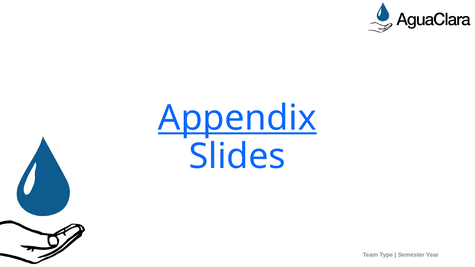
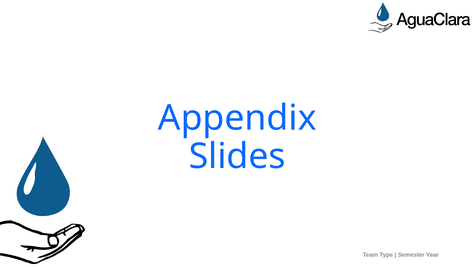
Appendix underline: present -> none
